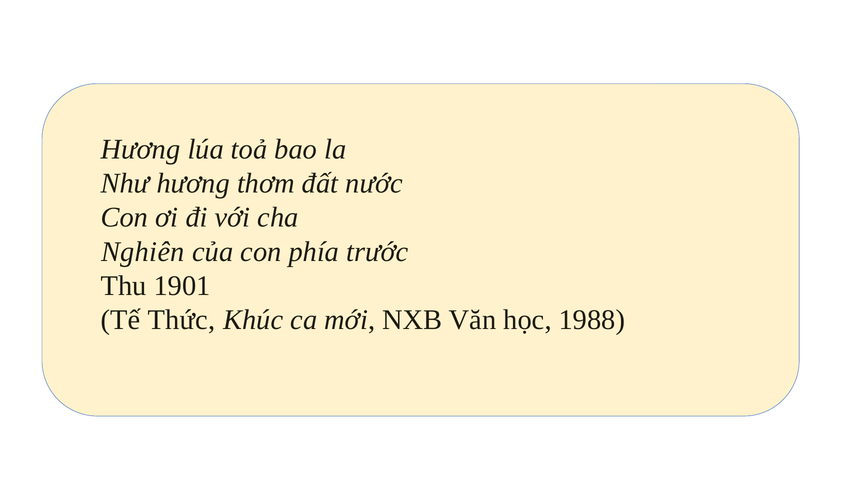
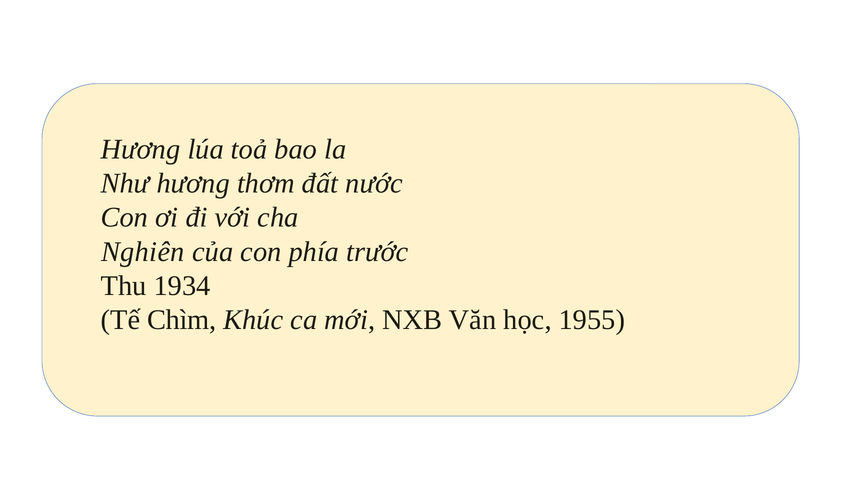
1901: 1901 -> 1934
Thức: Thức -> Chìm
1988: 1988 -> 1955
